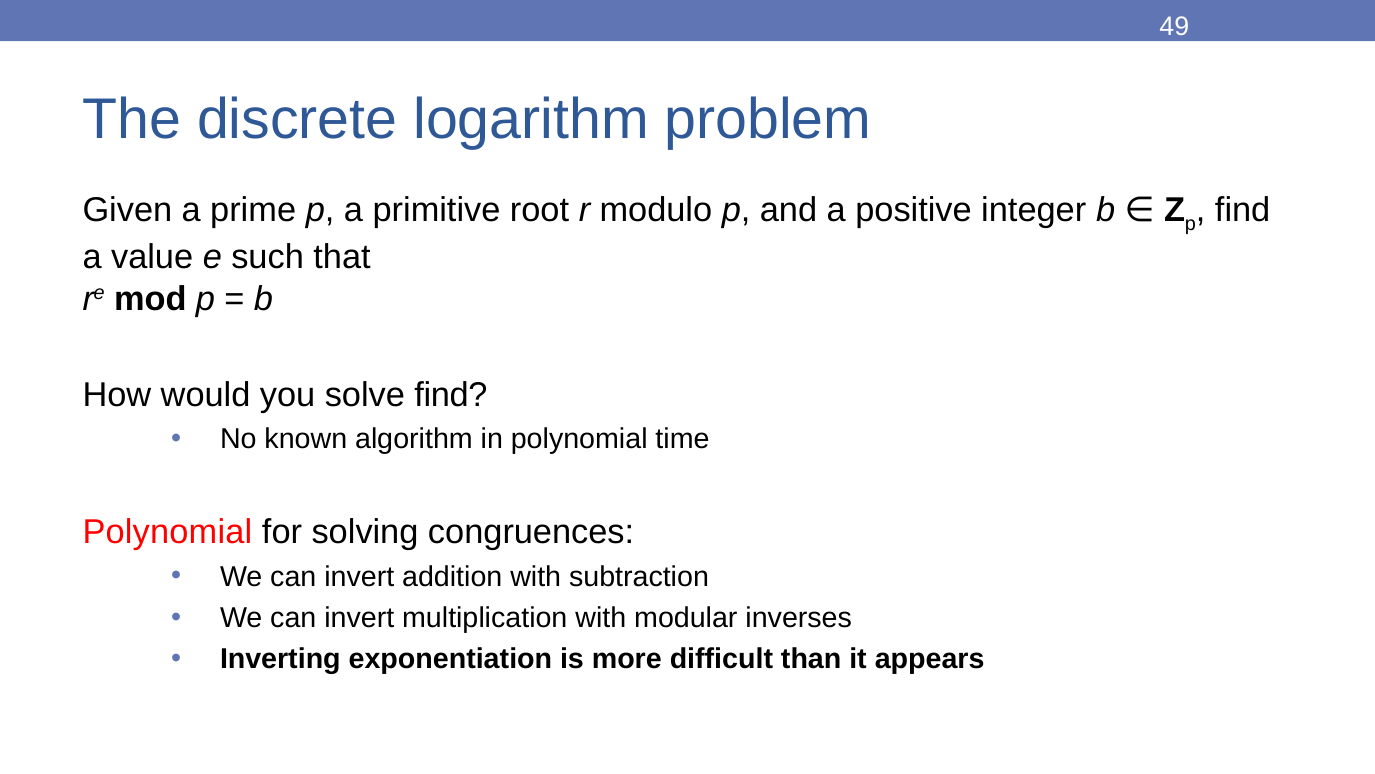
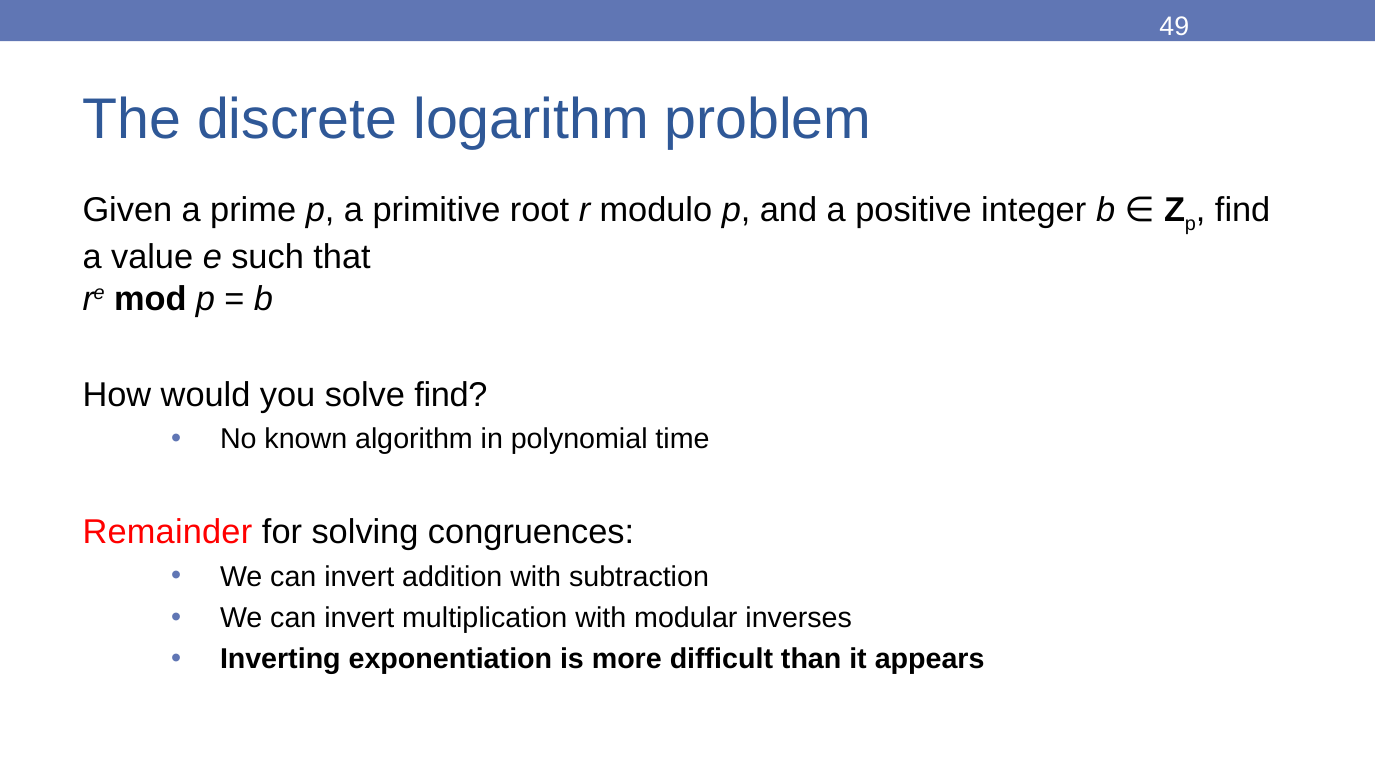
Polynomial at (167, 532): Polynomial -> Remainder
